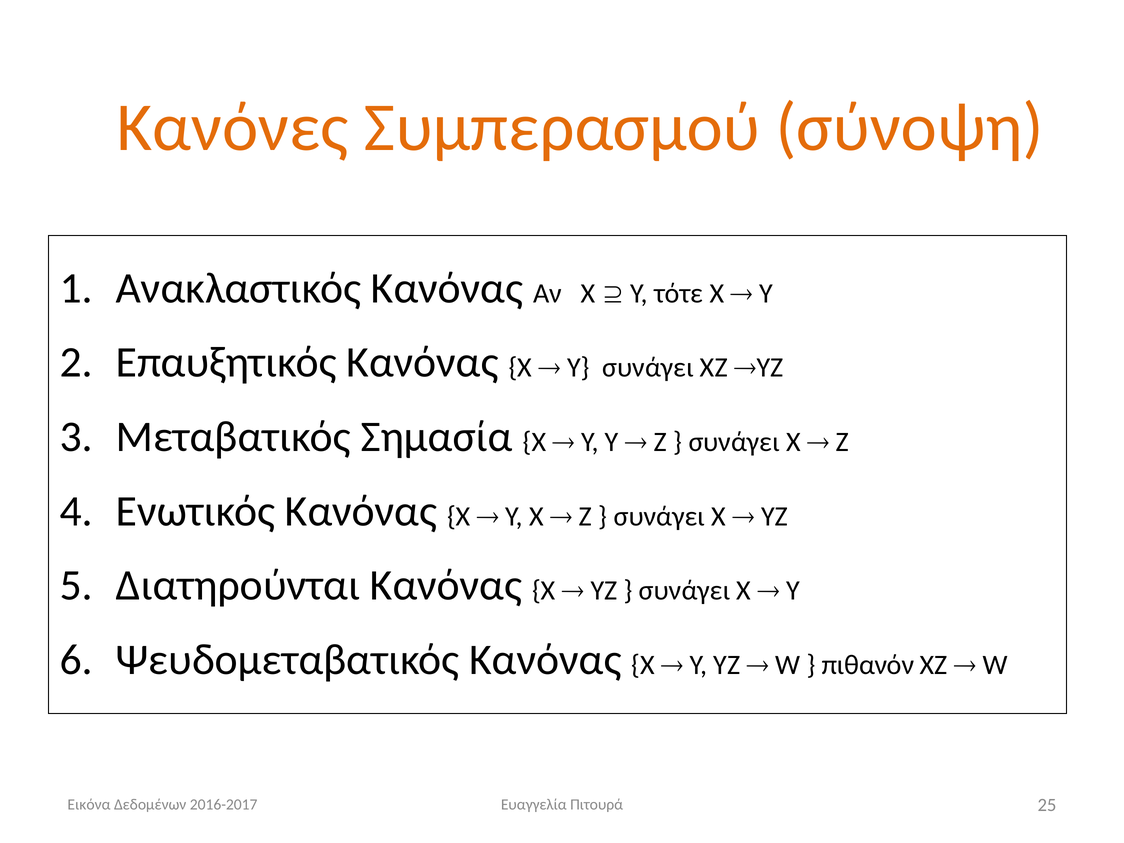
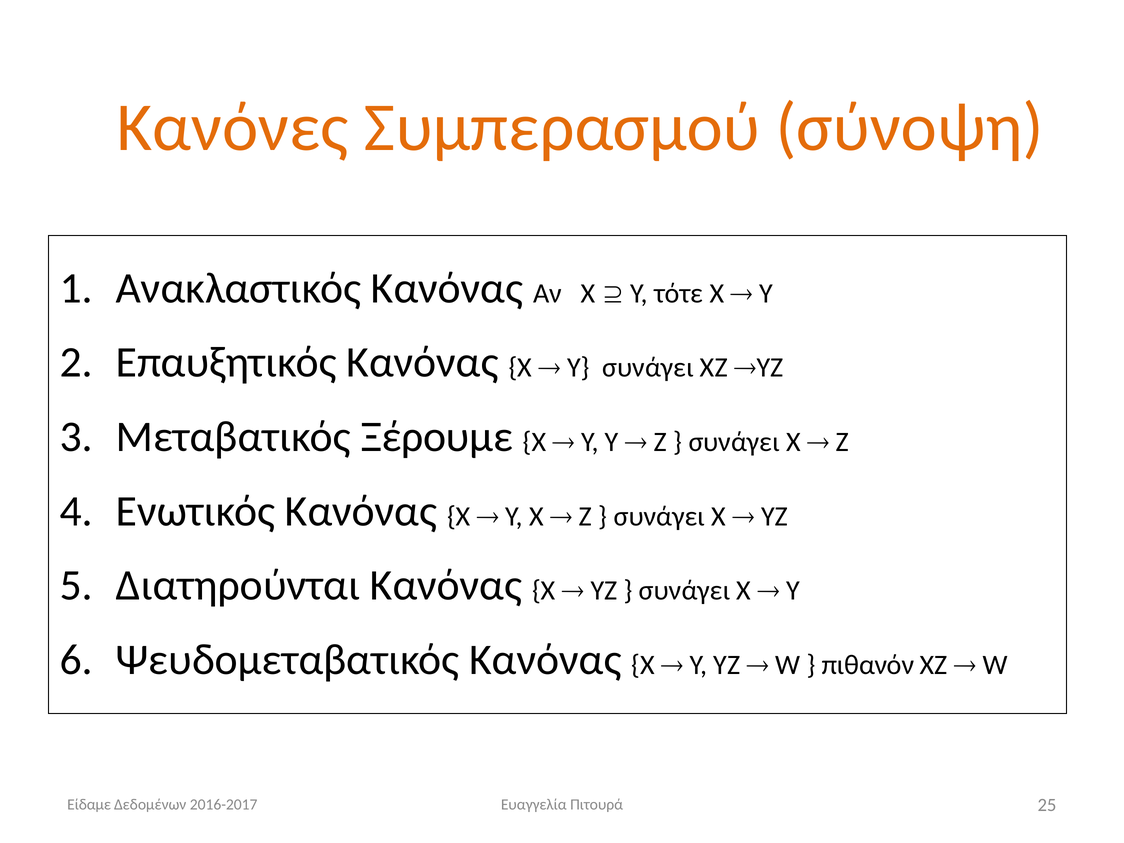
Σημασία: Σημασία -> Ξέρουμε
Εικόνα: Εικόνα -> Είδαμε
